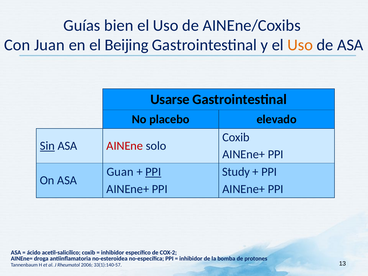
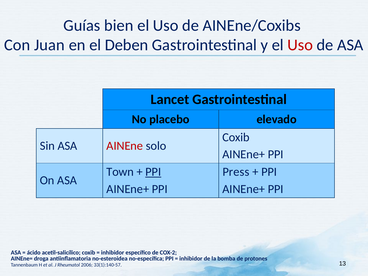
Beijing: Beijing -> Deben
Uso at (300, 45) colour: orange -> red
Usarse: Usarse -> Lancet
Sin underline: present -> none
Guan: Guan -> Town
Study: Study -> Press
